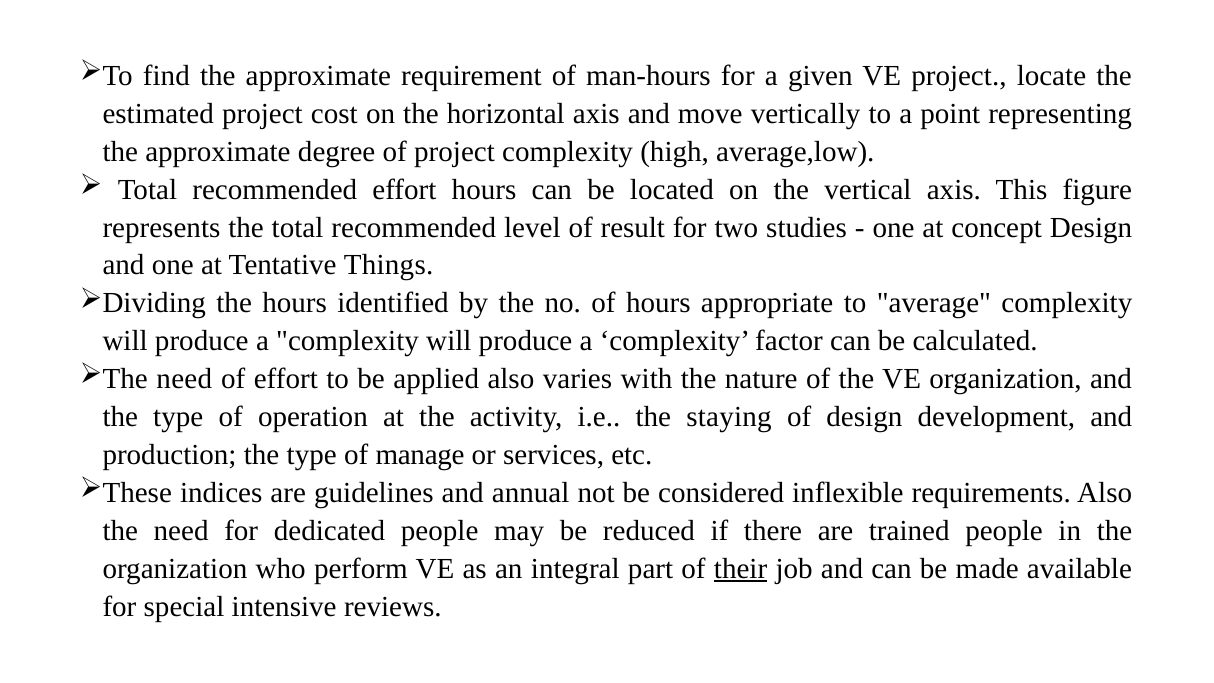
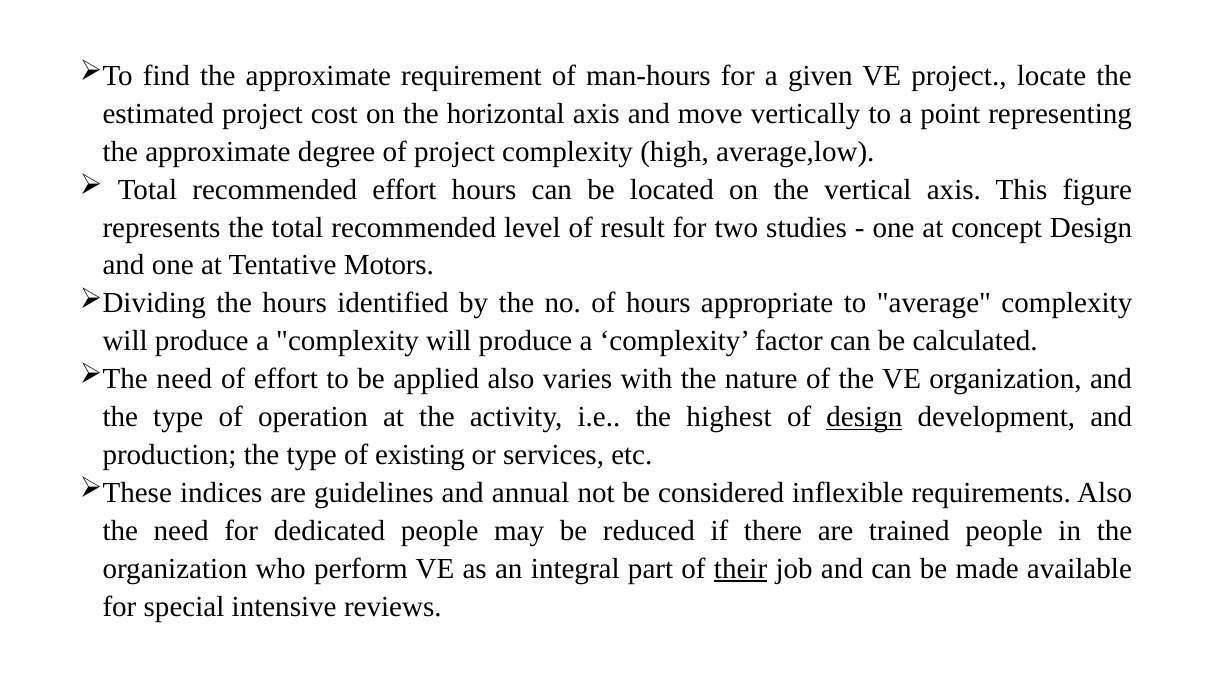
Things: Things -> Motors
staying: staying -> highest
design at (864, 417) underline: none -> present
manage: manage -> existing
